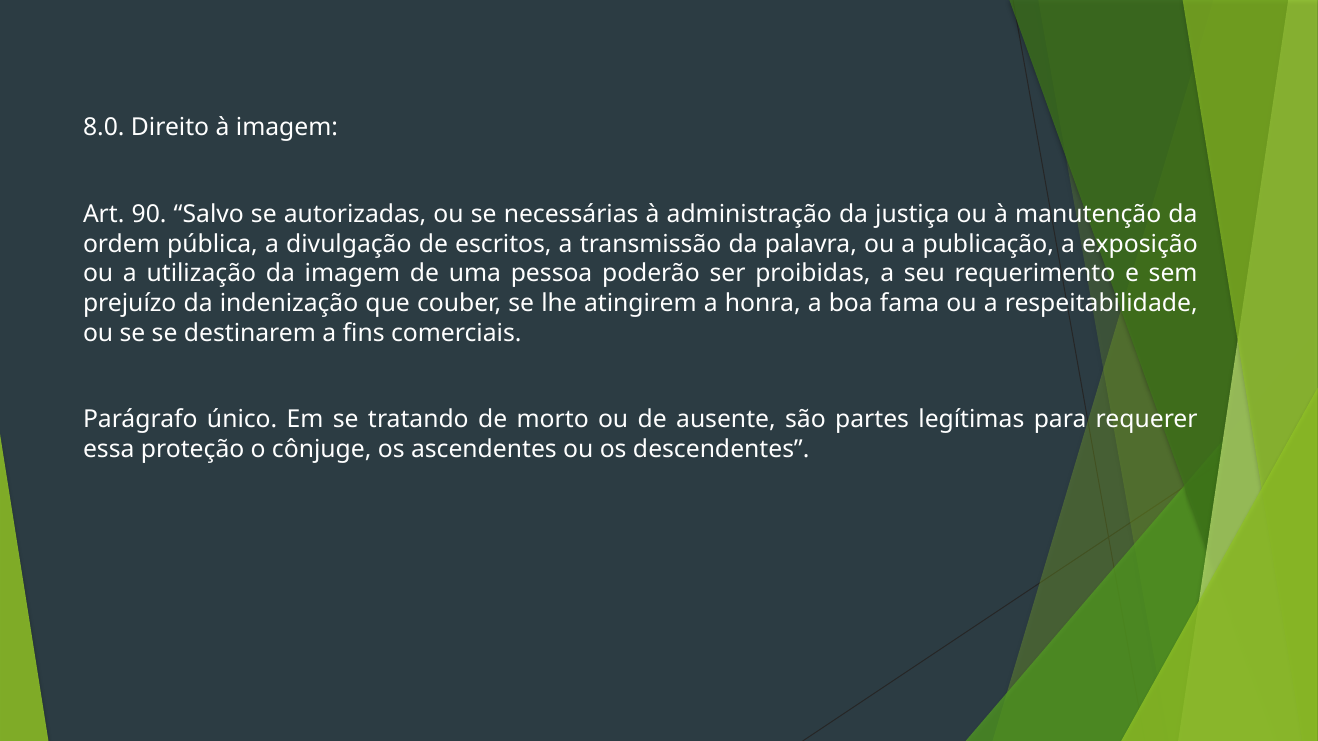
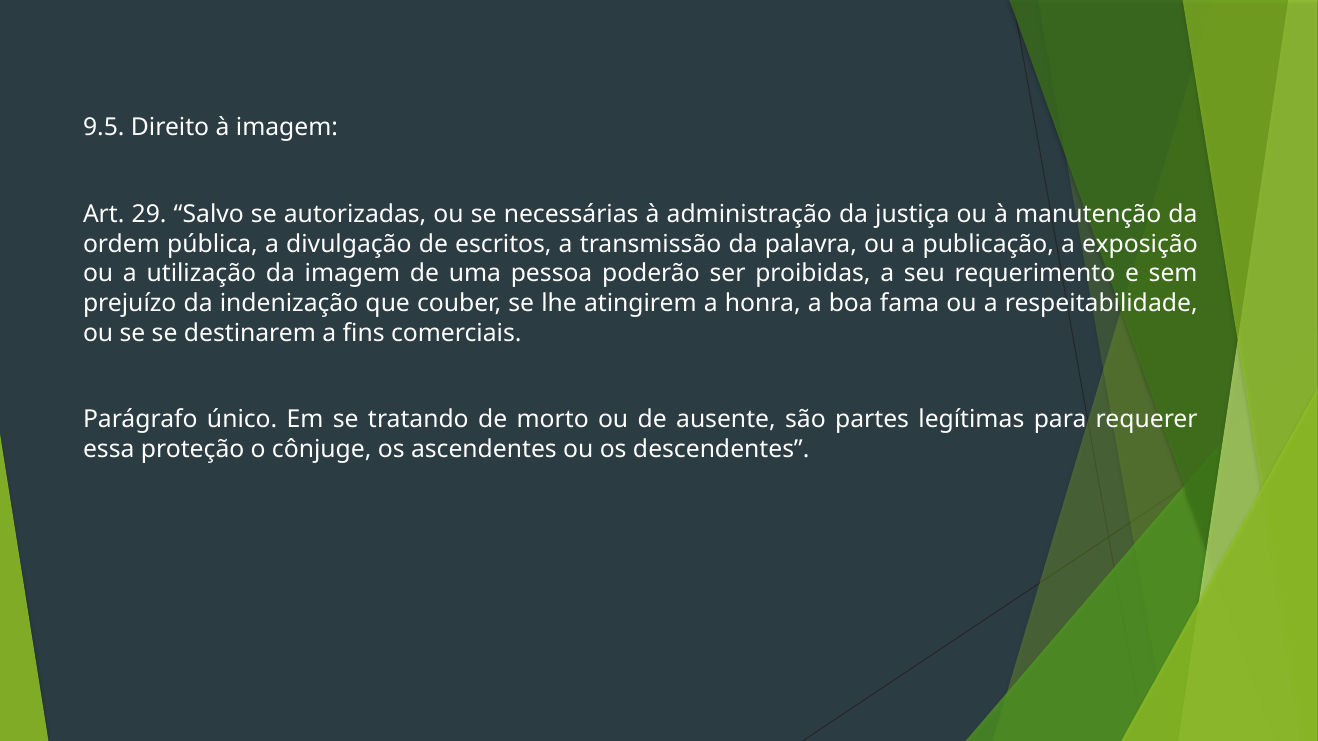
8.0: 8.0 -> 9.5
90: 90 -> 29
